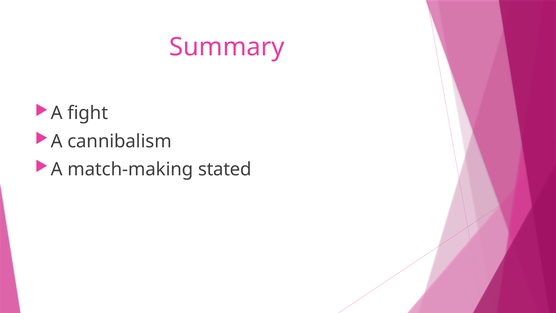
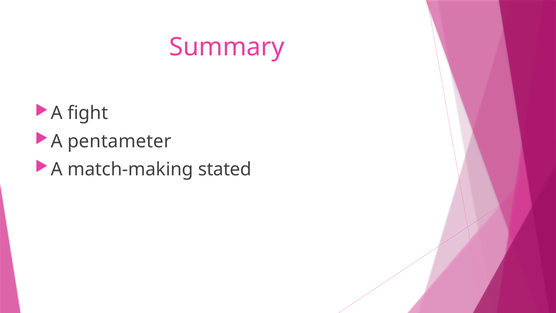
cannibalism: cannibalism -> pentameter
